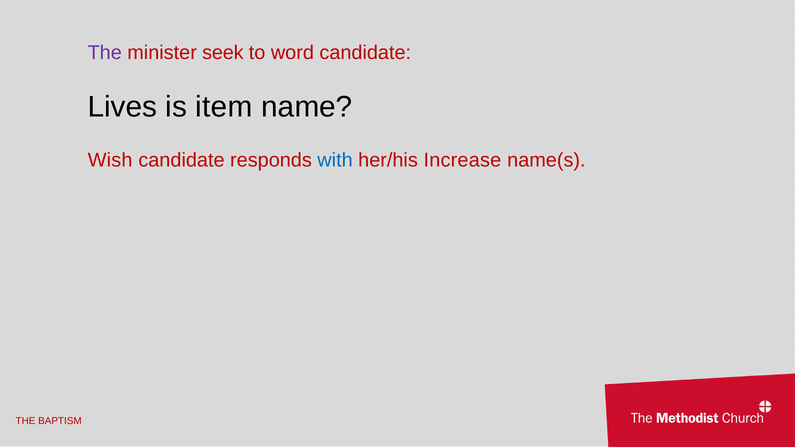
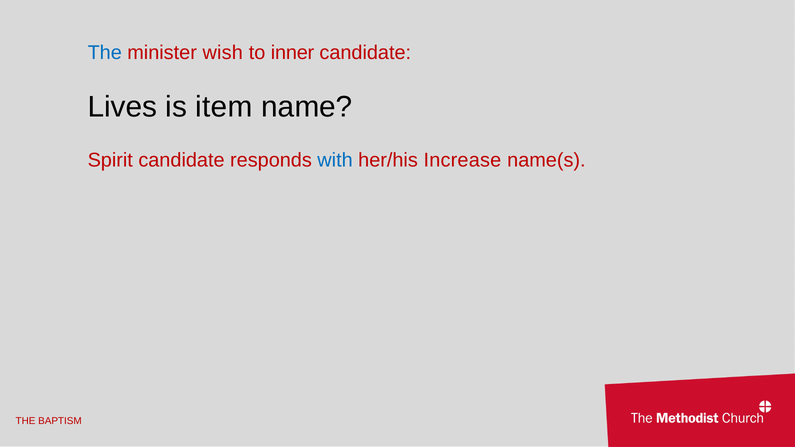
The at (105, 53) colour: purple -> blue
seek: seek -> wish
word: word -> inner
Wish: Wish -> Spirit
